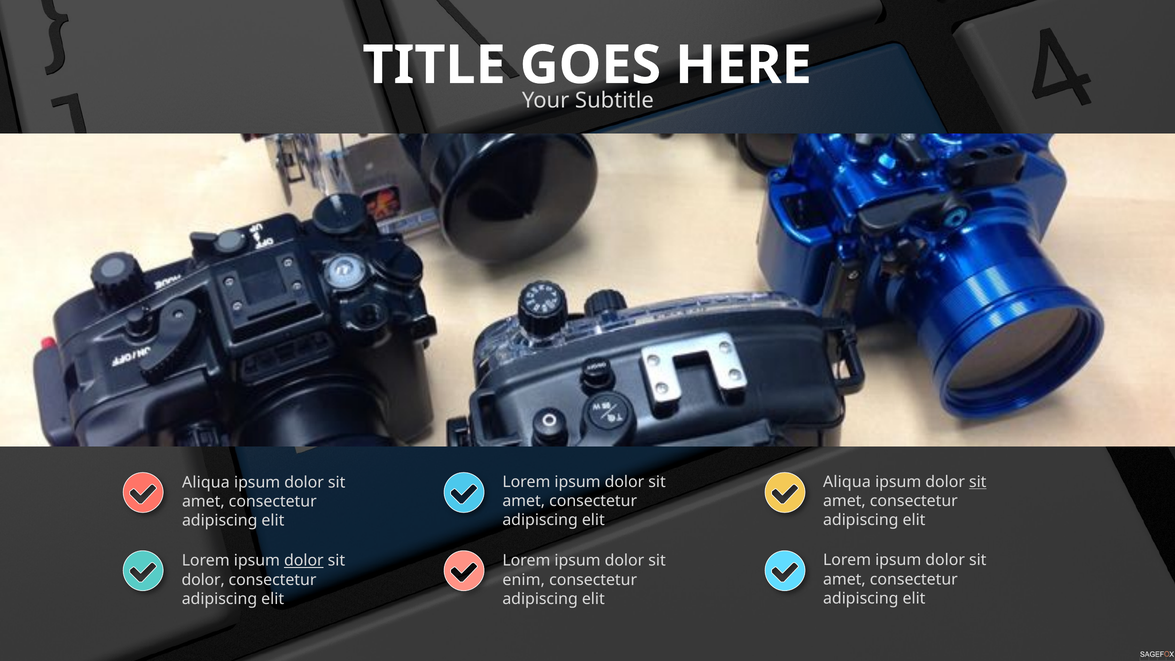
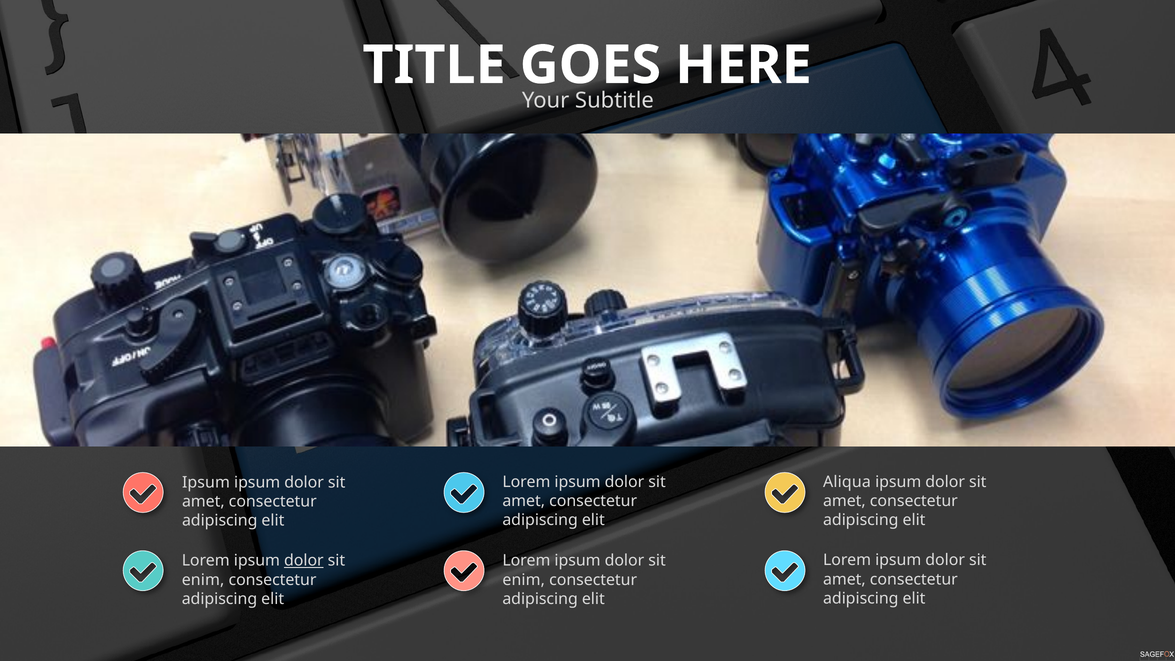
sit at (978, 482) underline: present -> none
Aliqua at (206, 482): Aliqua -> Ipsum
dolor at (203, 580): dolor -> enim
